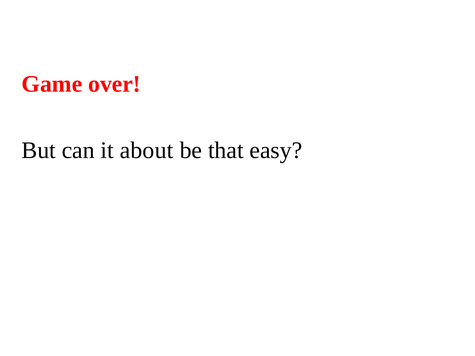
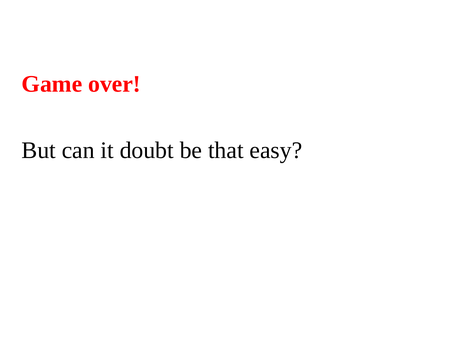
about: about -> doubt
